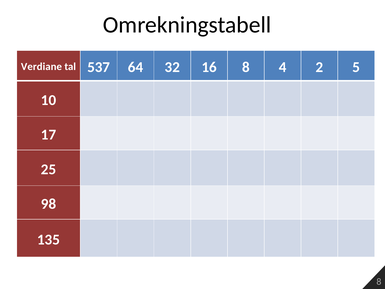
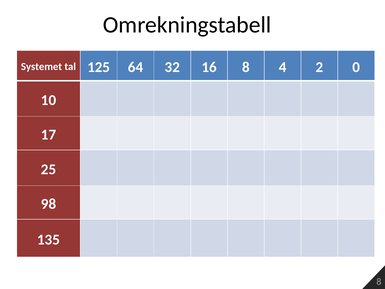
Verdiane: Verdiane -> Systemet
537: 537 -> 125
5: 5 -> 0
